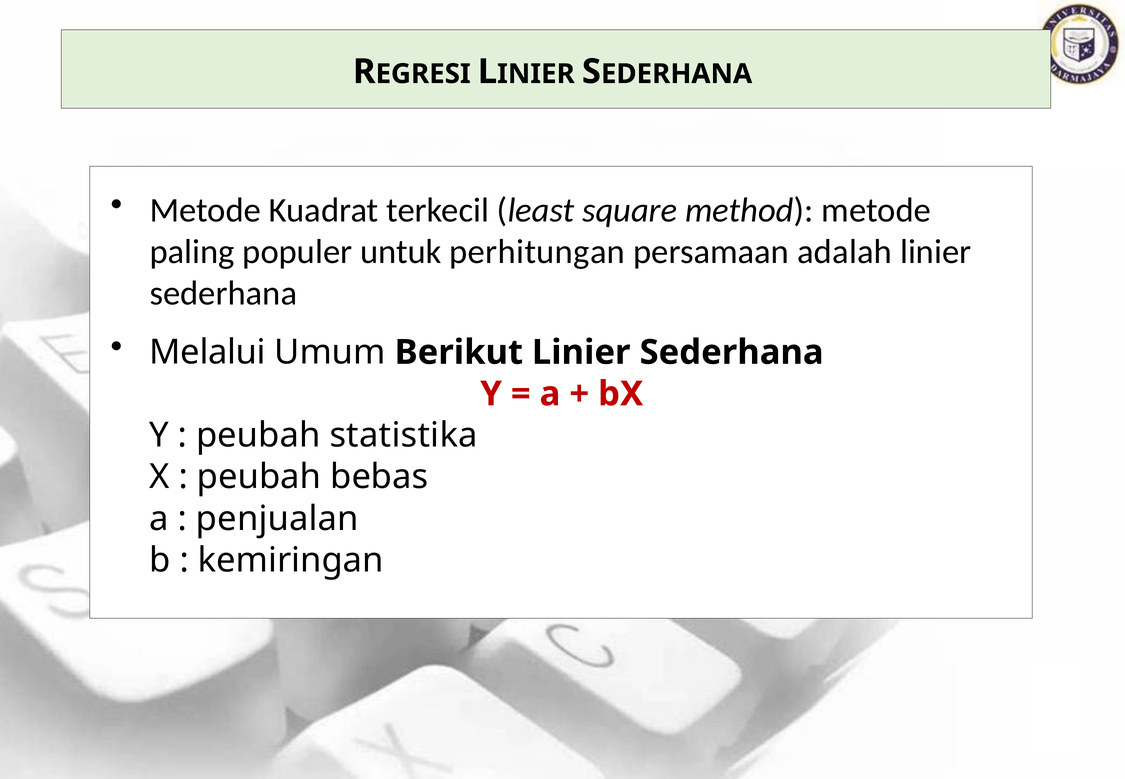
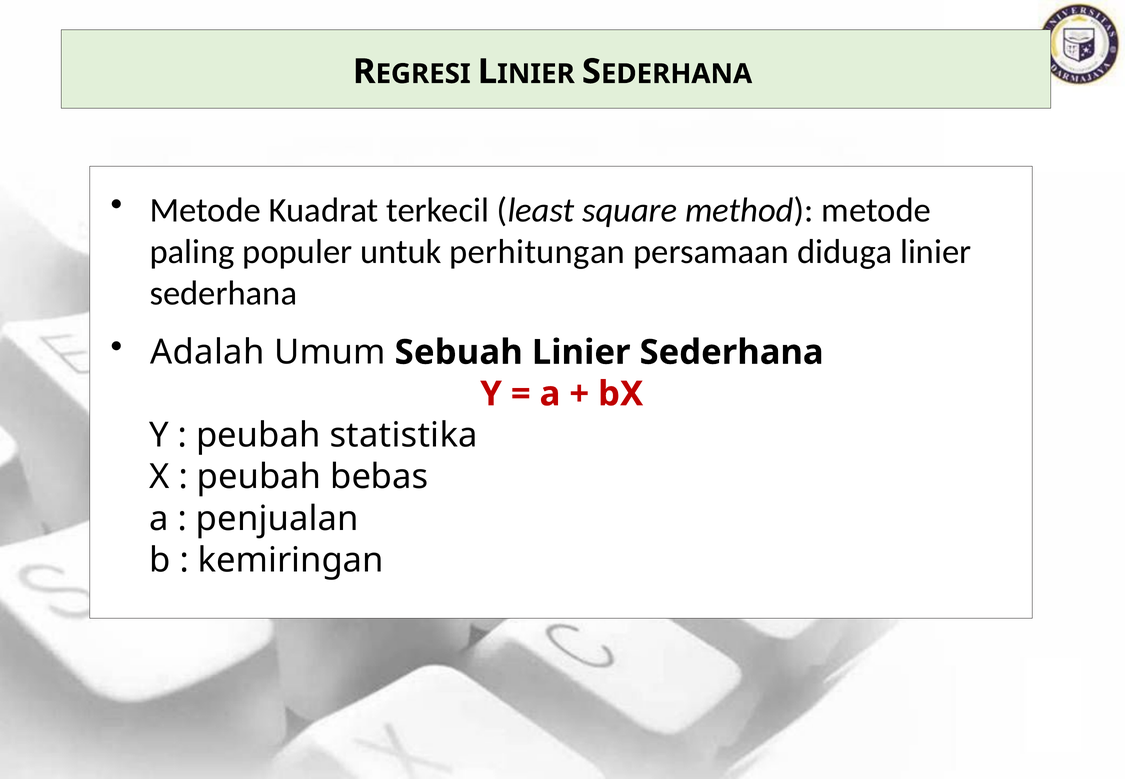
adalah: adalah -> diduga
Melalui: Melalui -> Adalah
Berikut: Berikut -> Sebuah
